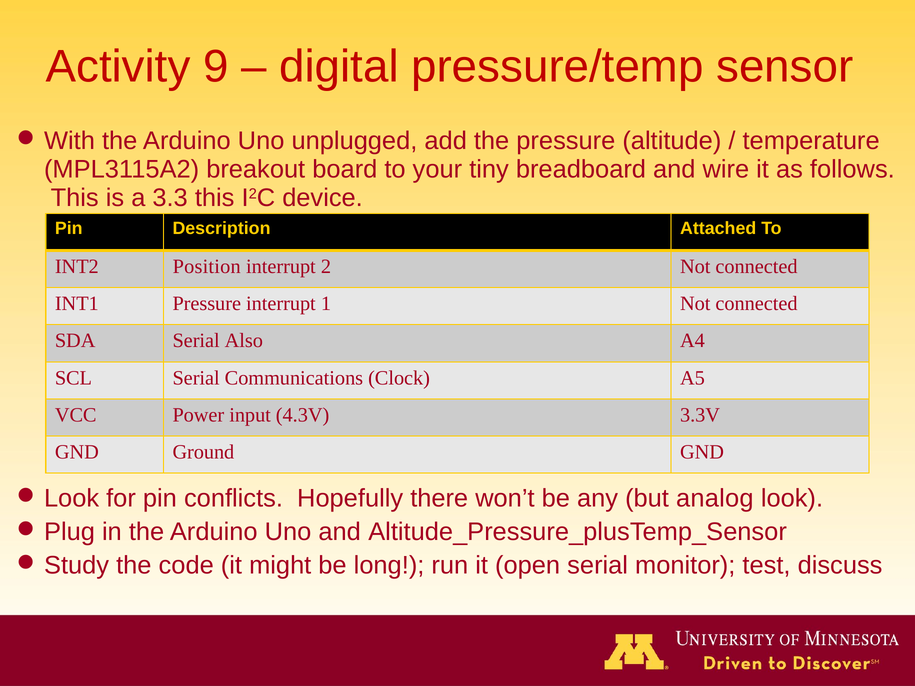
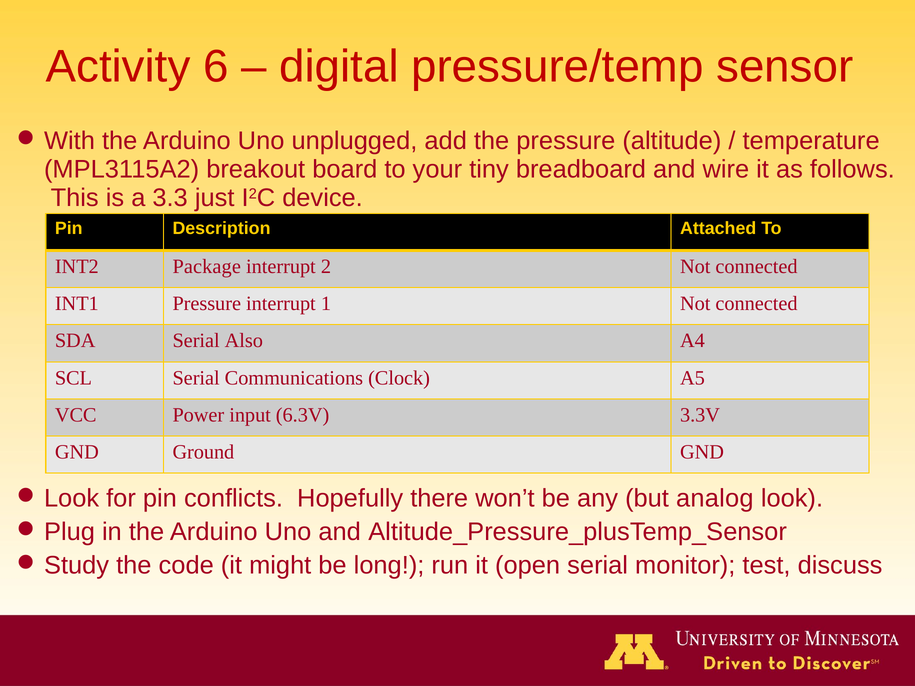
9: 9 -> 6
3.3 this: this -> just
Position: Position -> Package
4.3V: 4.3V -> 6.3V
